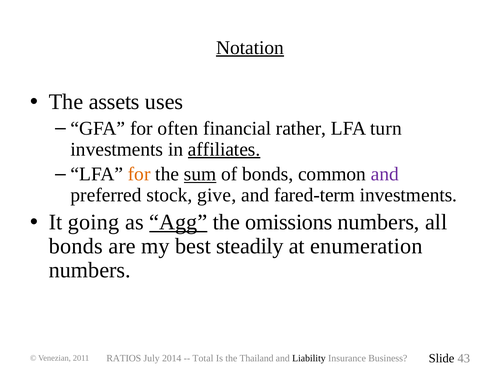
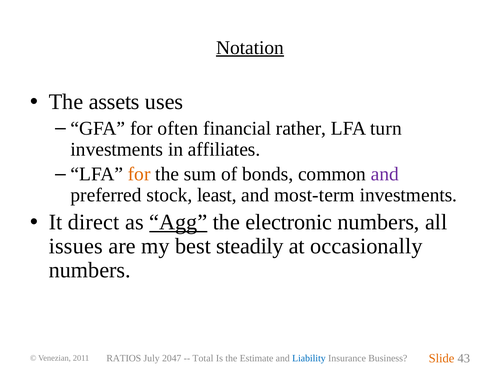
affiliates underline: present -> none
sum underline: present -> none
give: give -> least
fared-term: fared-term -> most-term
going: going -> direct
omissions: omissions -> electronic
bonds at (76, 246): bonds -> issues
enumeration: enumeration -> occasionally
2014: 2014 -> 2047
Thailand: Thailand -> Estimate
Liability colour: black -> blue
Slide colour: black -> orange
